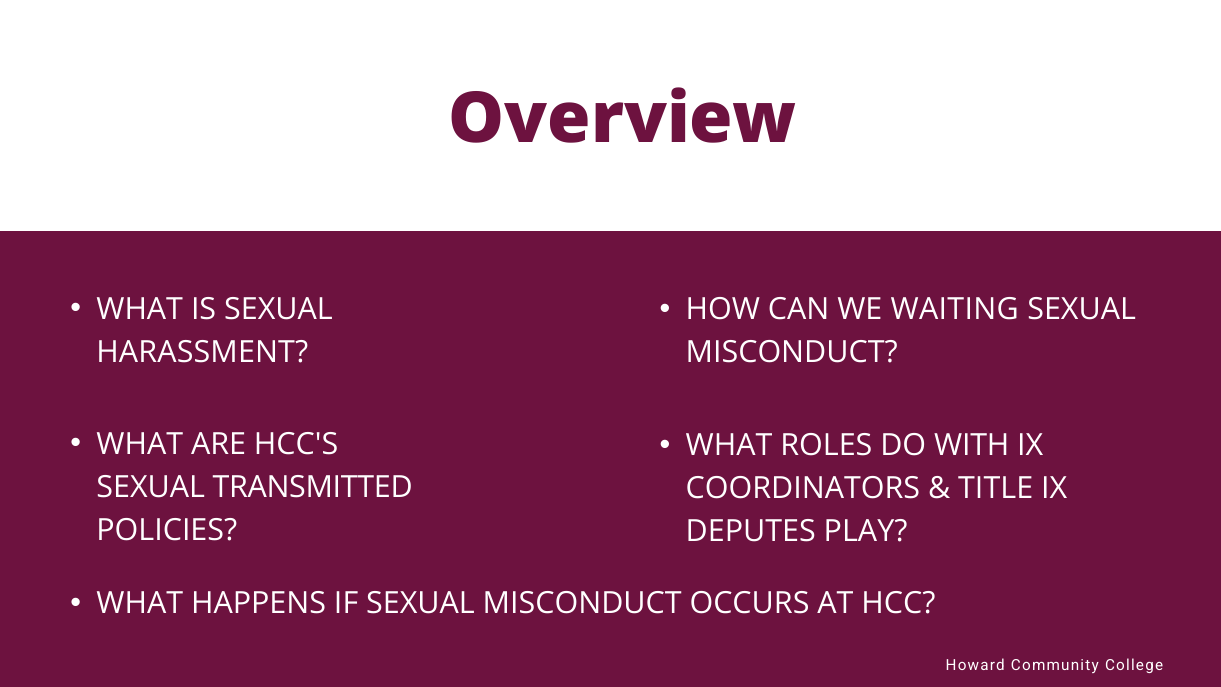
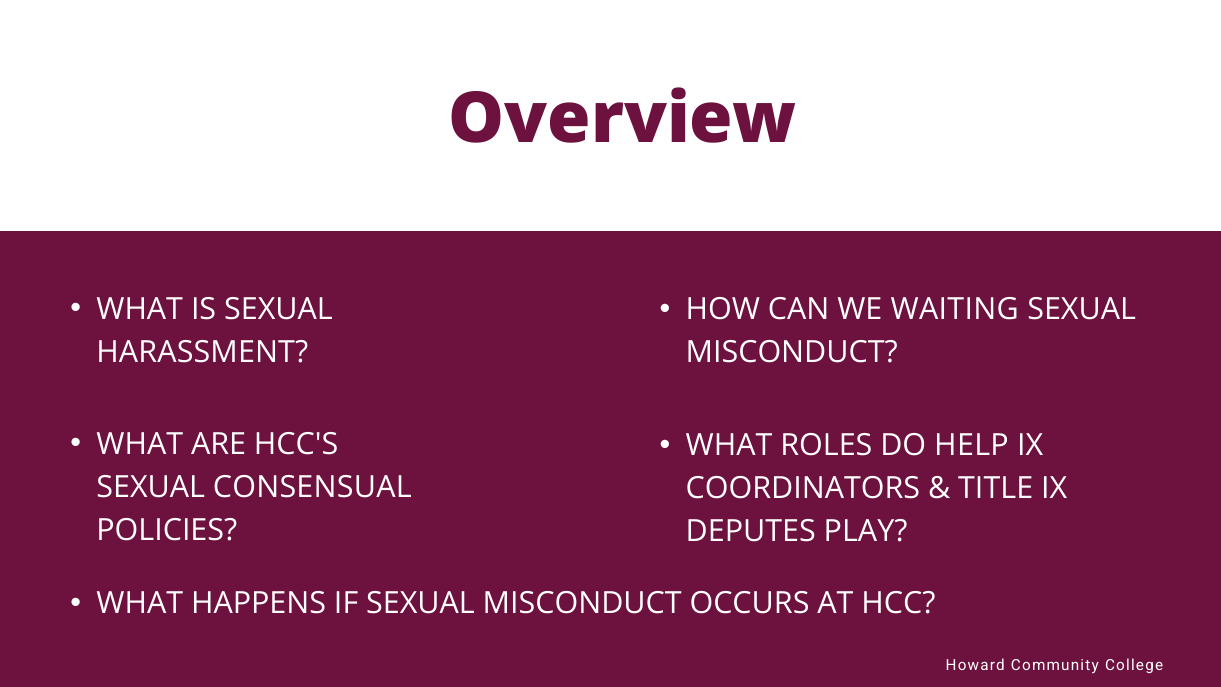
WITH: WITH -> HELP
TRANSMITTED: TRANSMITTED -> CONSENSUAL
